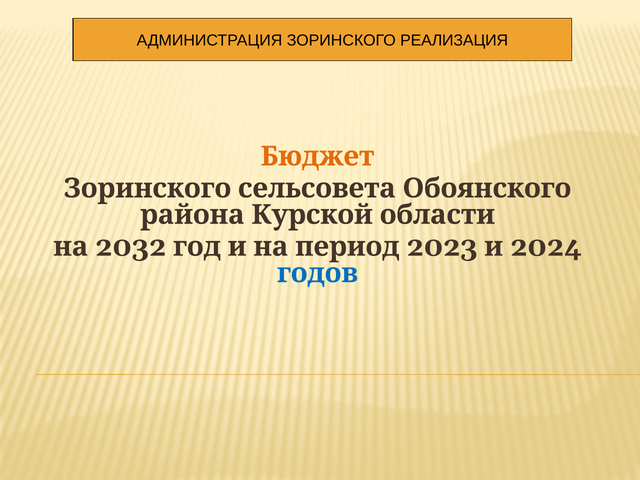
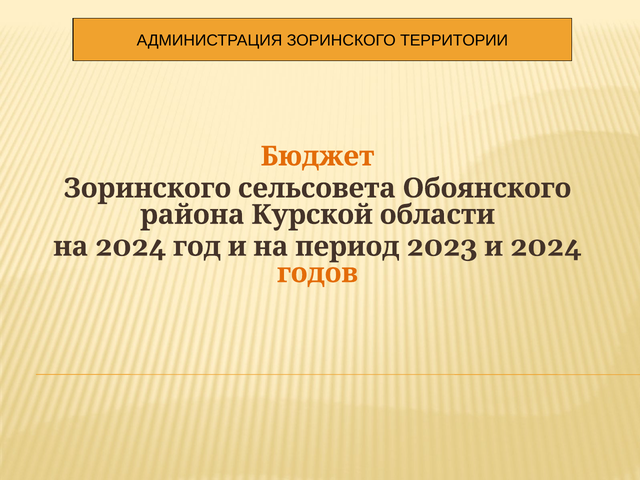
РЕАЛИЗАЦИЯ: РЕАЛИЗАЦИЯ -> ТЕРРИТОРИИ
2032 at (131, 247): 2032 -> 2024
годов colour: blue -> orange
